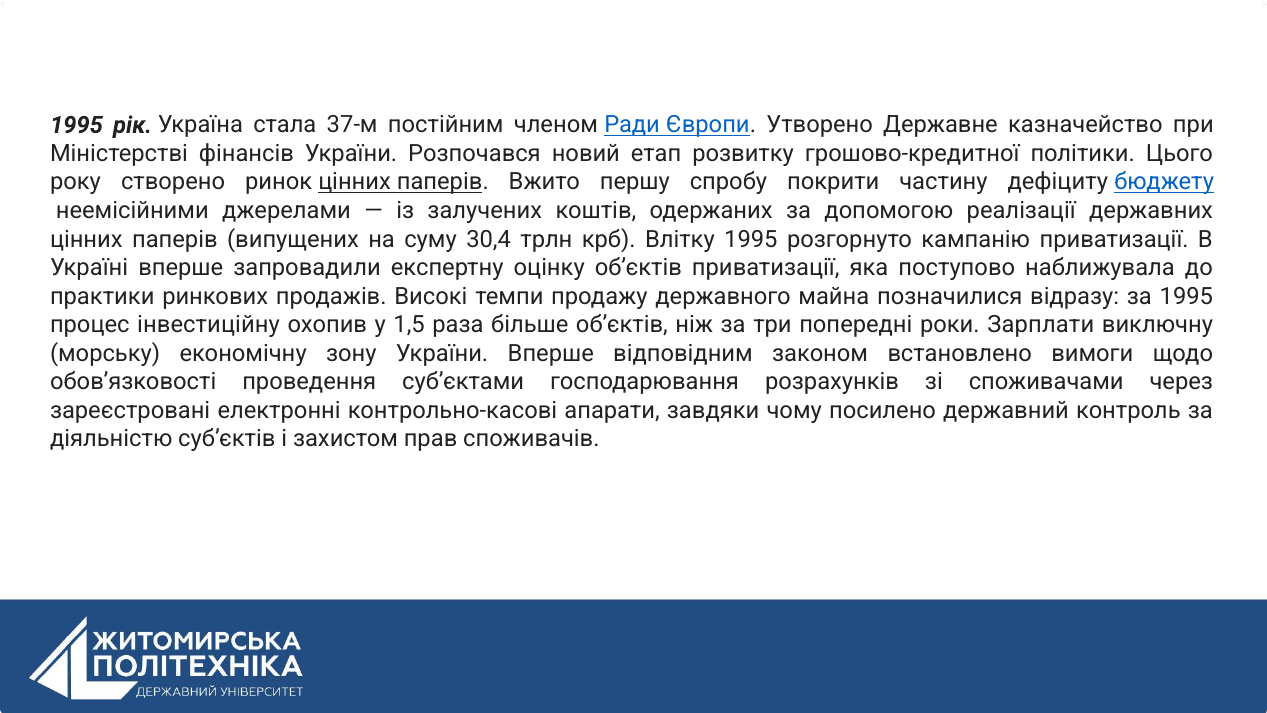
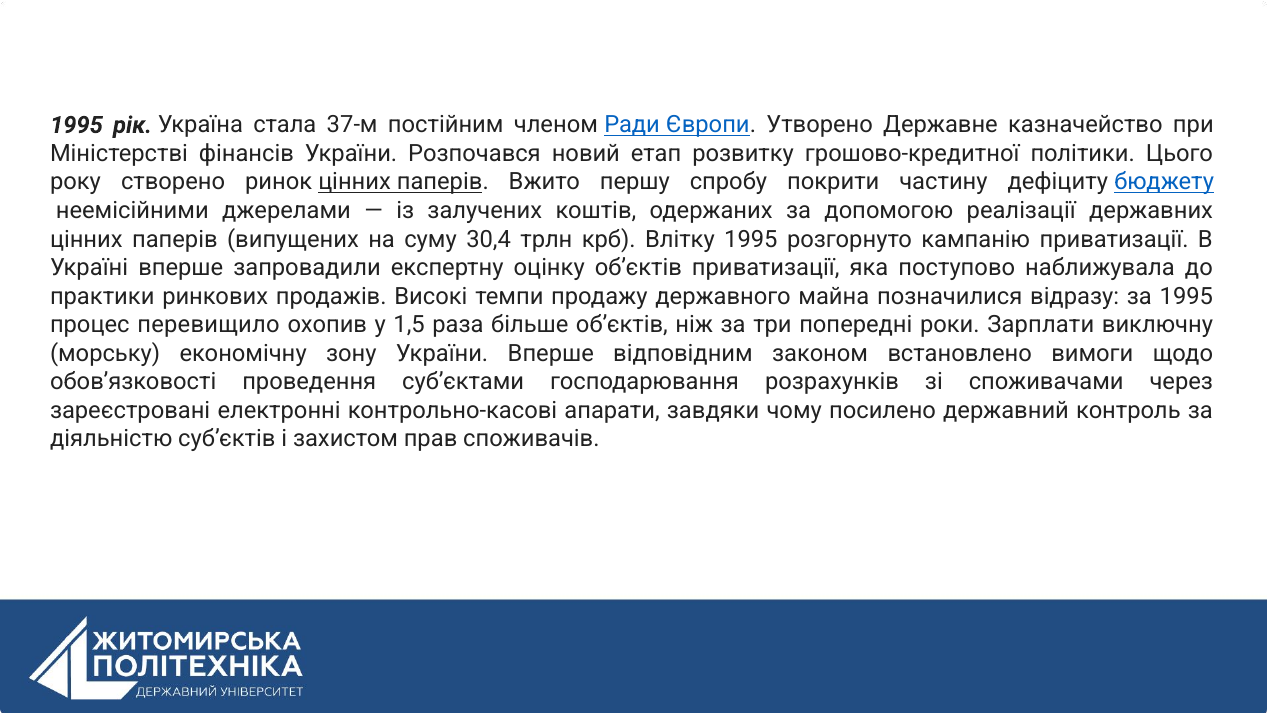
інвестиційну: інвестиційну -> перевищило
